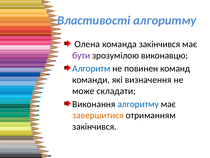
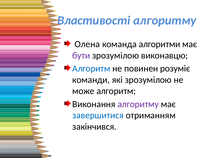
команда закінчився: закінчився -> алгоритми
команд: команд -> розуміє
які визначення: визначення -> зрозумілою
може складати: складати -> алгоритм
алгоритму at (138, 104) colour: blue -> purple
завершитися colour: orange -> blue
